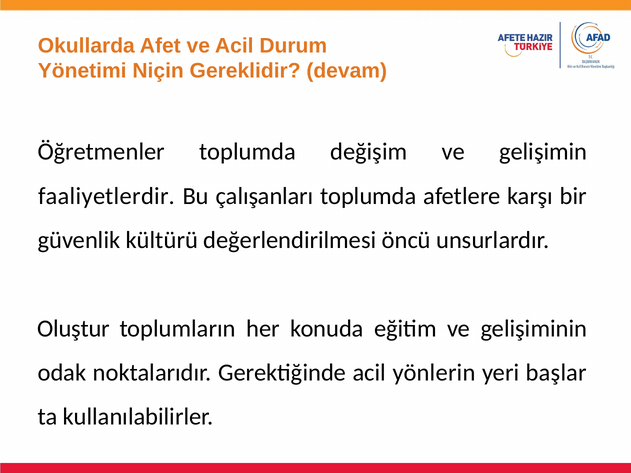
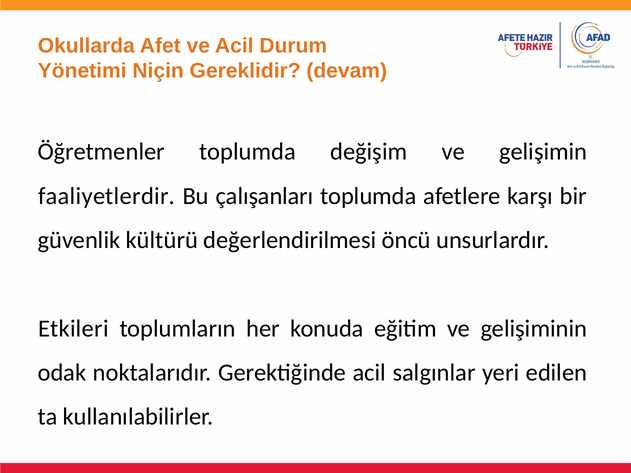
Oluştur: Oluştur -> Etkileri
yönlerin: yönlerin -> salgınlar
başlar: başlar -> edilen
